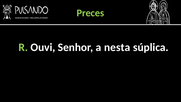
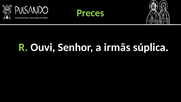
nesta: nesta -> irmãs
